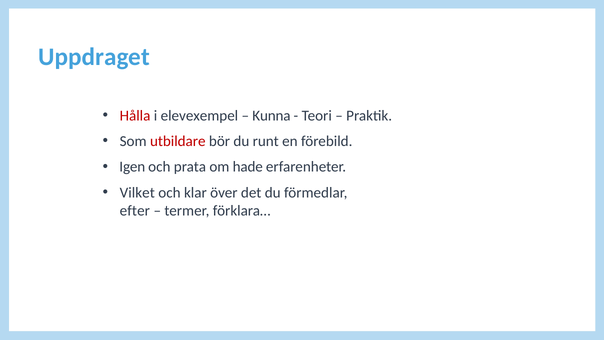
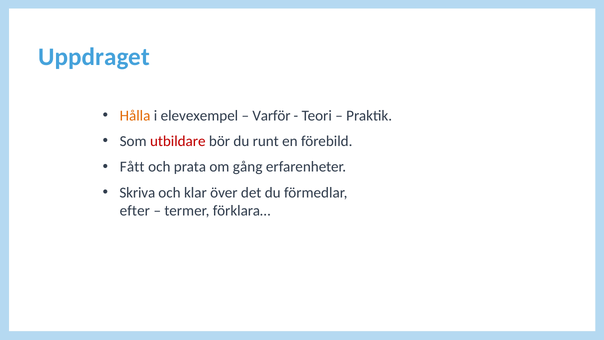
Hålla colour: red -> orange
Kunna: Kunna -> Varför
Igen: Igen -> Fått
hade: hade -> gång
Vilket: Vilket -> Skriva
